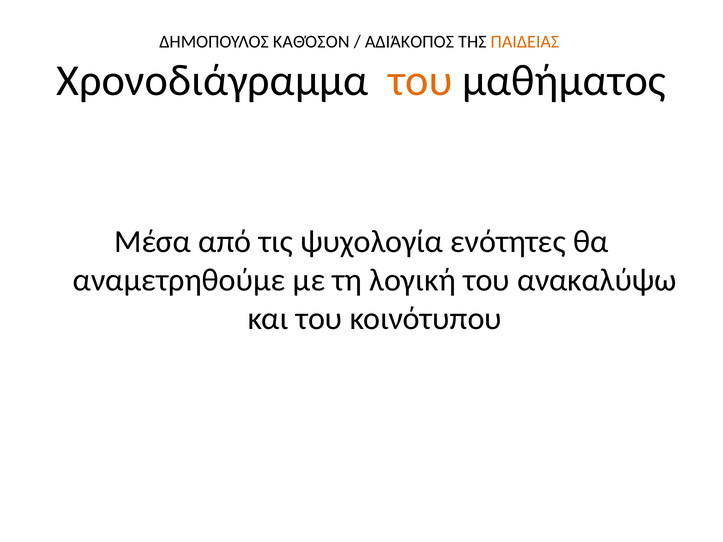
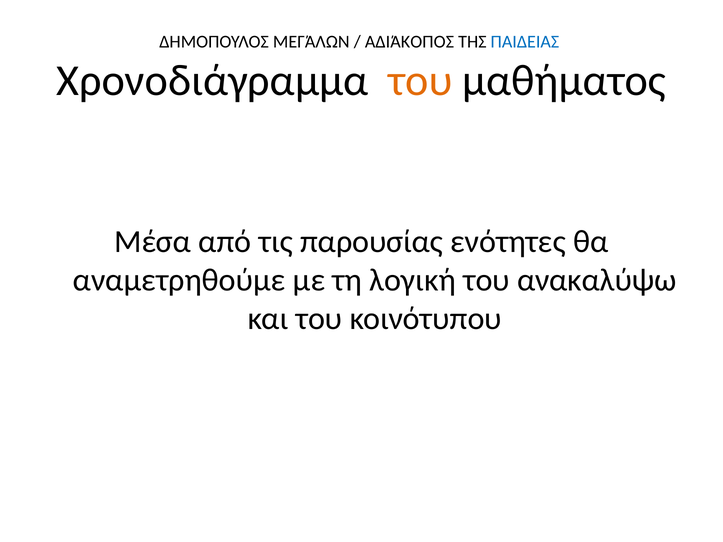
ΚΑΘΌΣΟΝ: ΚΑΘΌΣΟΝ -> ΜΕΓΆΛΩΝ
ΠΑΙΔΕΙΑΣ colour: orange -> blue
ψυχολογία: ψυχολογία -> παρουσίας
